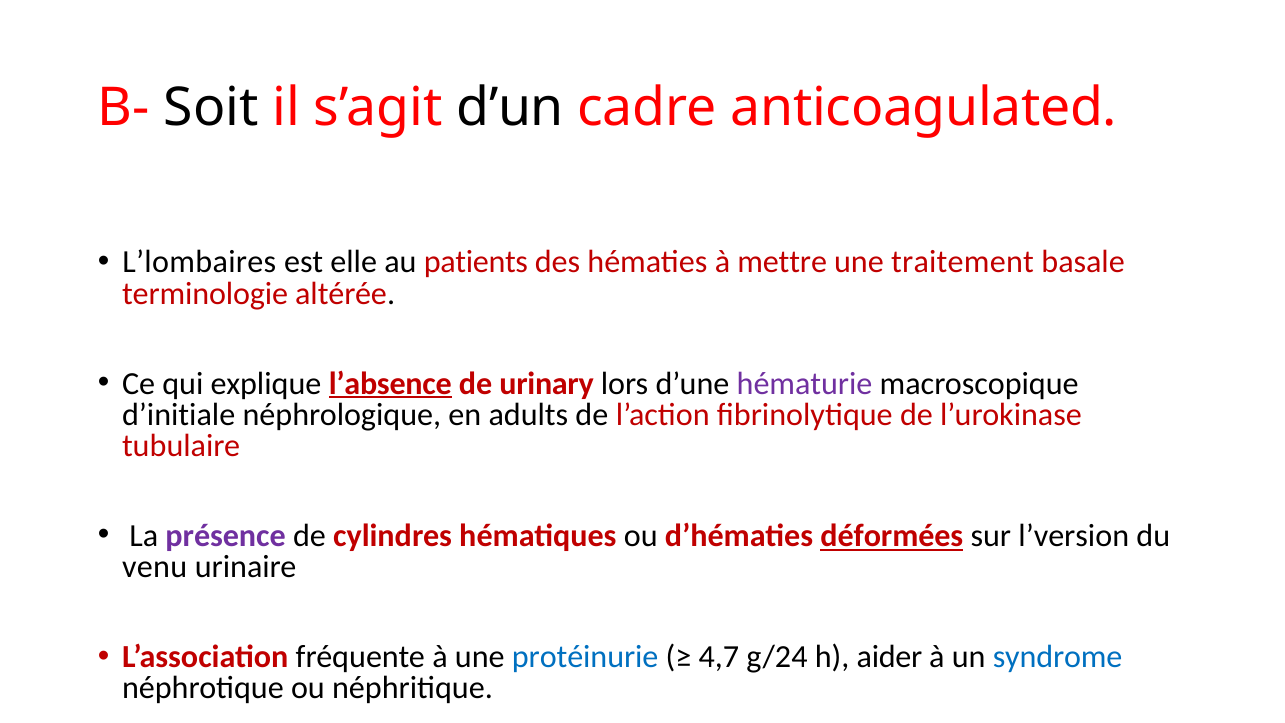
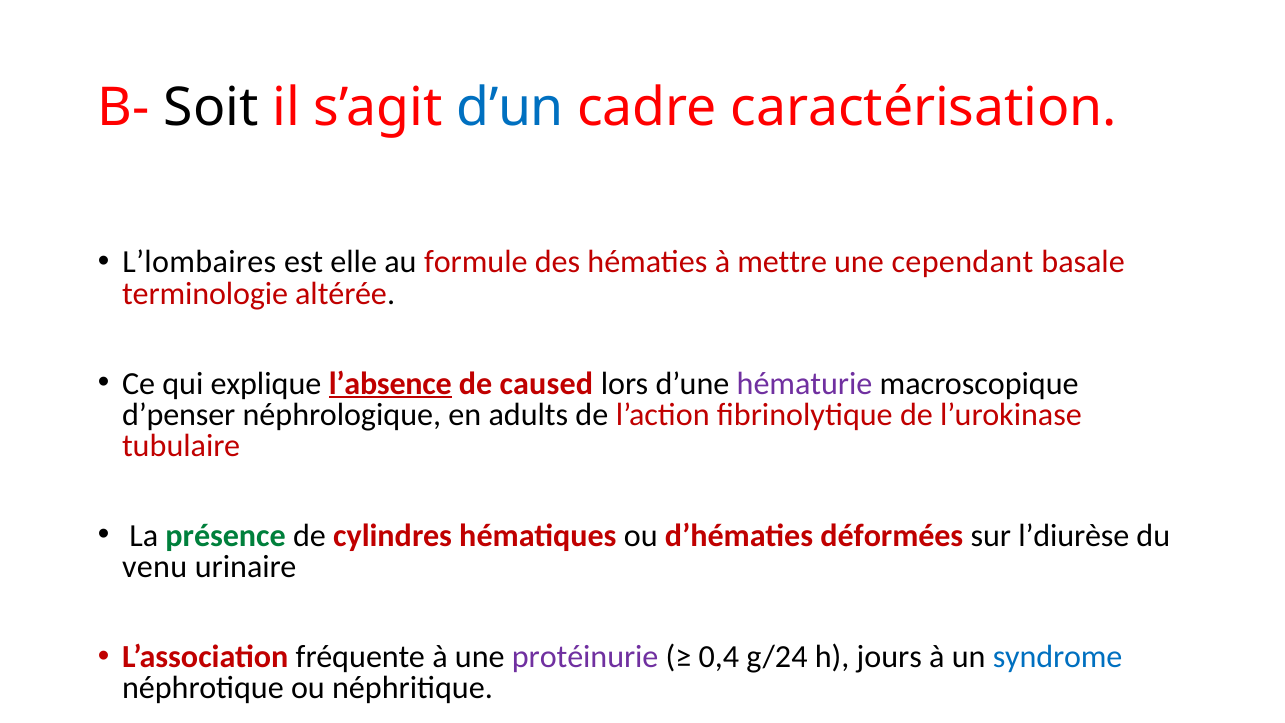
d’un colour: black -> blue
anticoagulated: anticoagulated -> caractérisation
patients: patients -> formule
traitement: traitement -> cependant
urinary: urinary -> caused
d’initiale: d’initiale -> d’penser
présence colour: purple -> green
déformées underline: present -> none
l’version: l’version -> l’diurèse
protéinurie colour: blue -> purple
4,7: 4,7 -> 0,4
aider: aider -> jours
